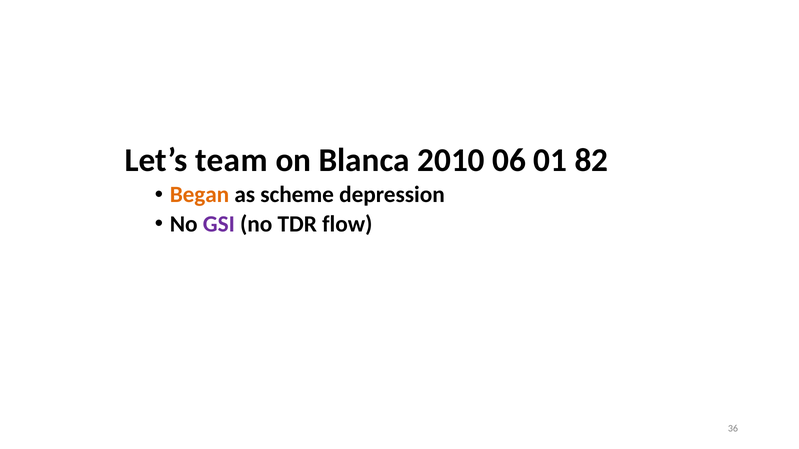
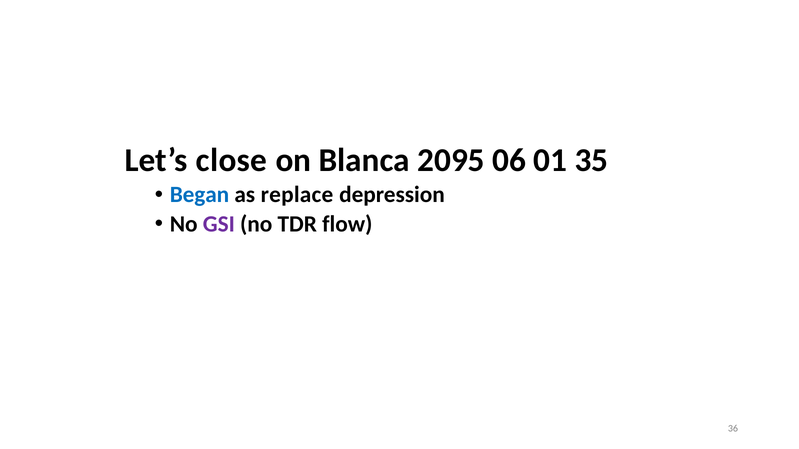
team: team -> close
2010: 2010 -> 2095
82: 82 -> 35
Began colour: orange -> blue
scheme: scheme -> replace
